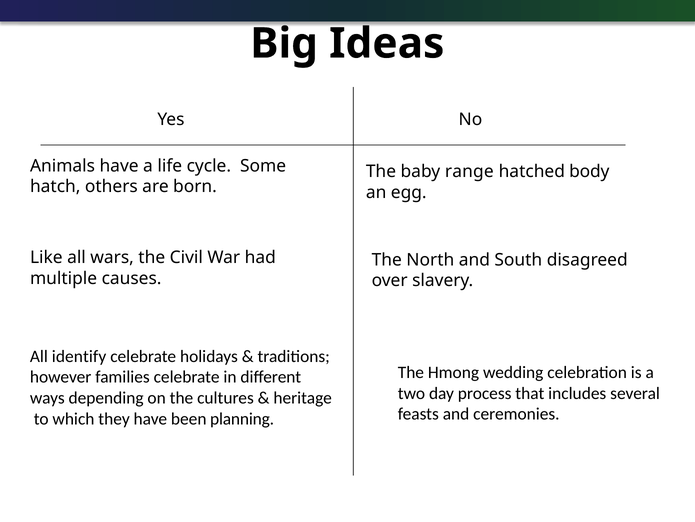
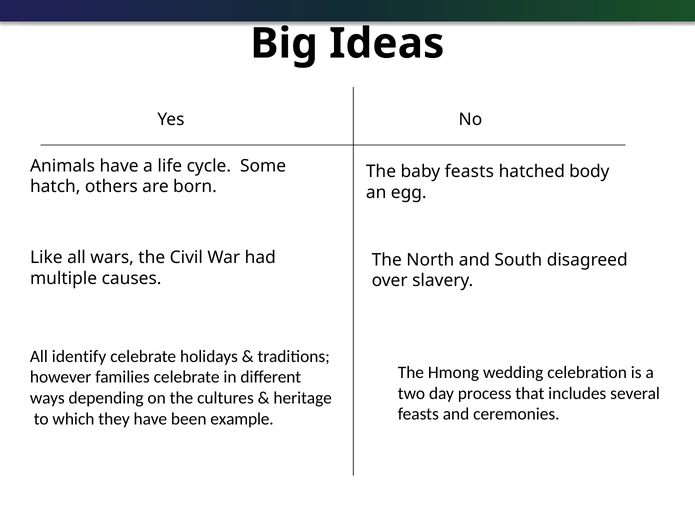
baby range: range -> feasts
planning: planning -> example
